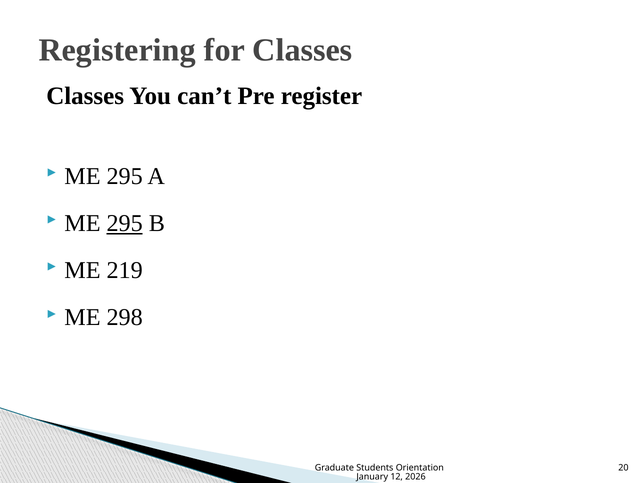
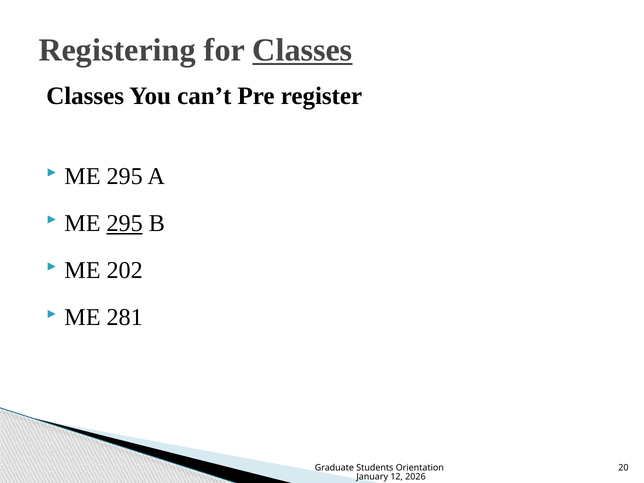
Classes at (302, 50) underline: none -> present
219: 219 -> 202
298: 298 -> 281
